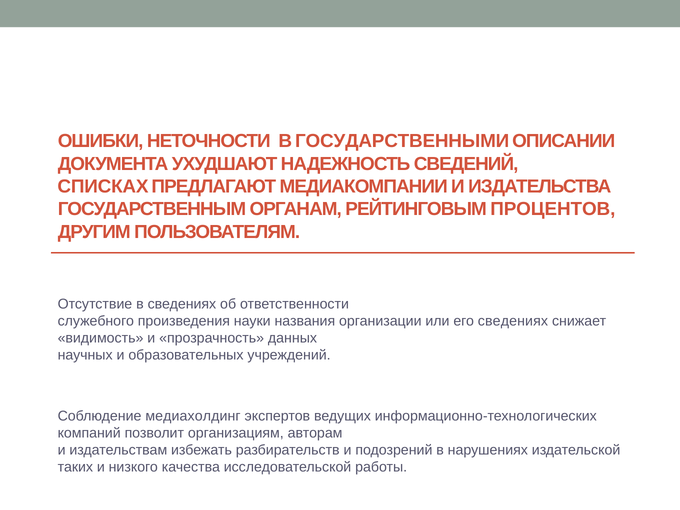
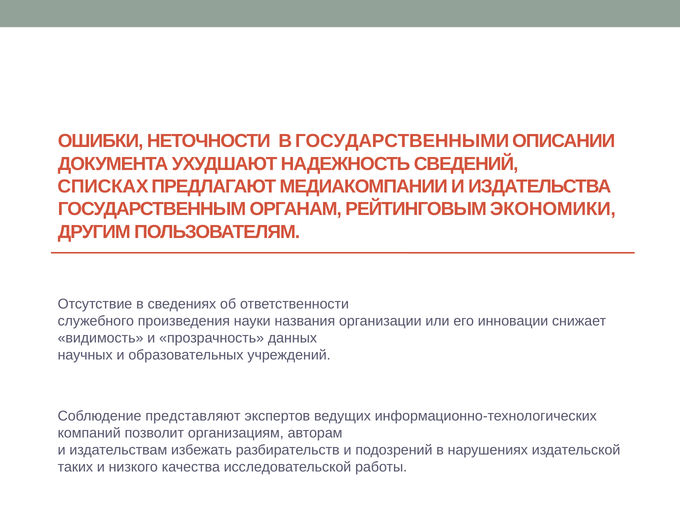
ПРОЦЕНТОВ: ПРОЦЕНТОВ -> ЭКОНОМИКИ
его сведениях: сведениях -> инновации
медиахолдинг: медиахолдинг -> представляют
